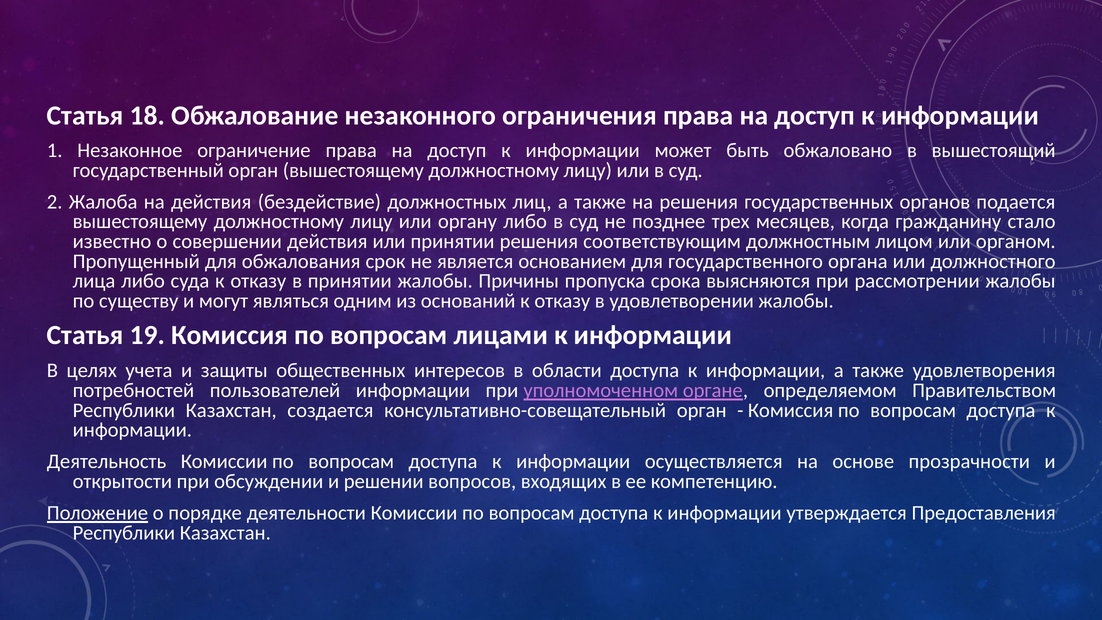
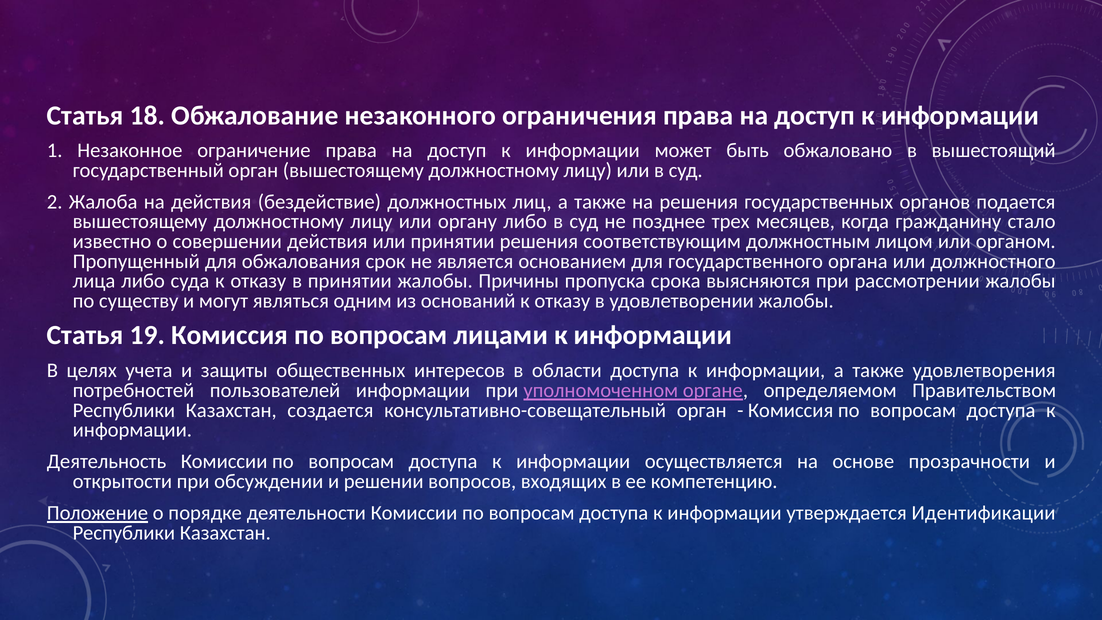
Предоставления: Предоставления -> Идентификации
